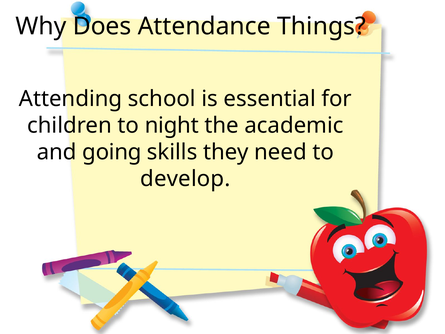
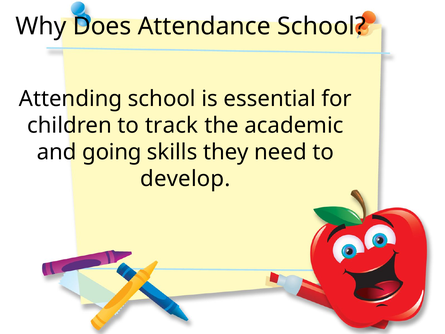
Attendance Things: Things -> School
night: night -> track
